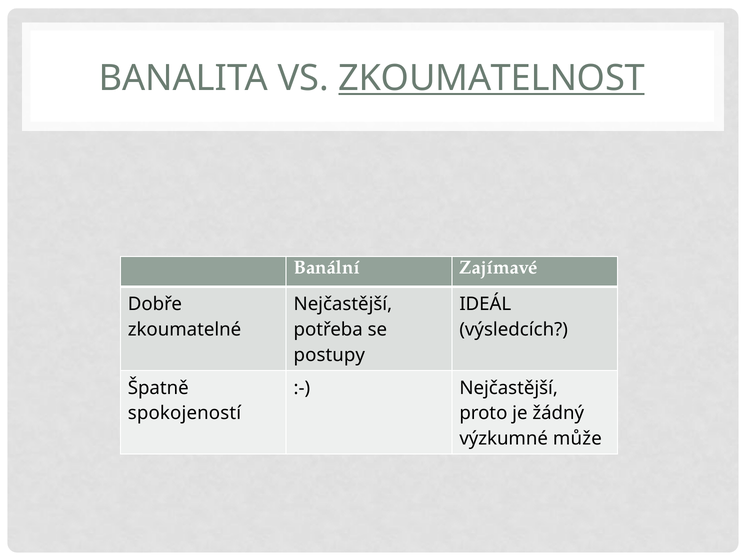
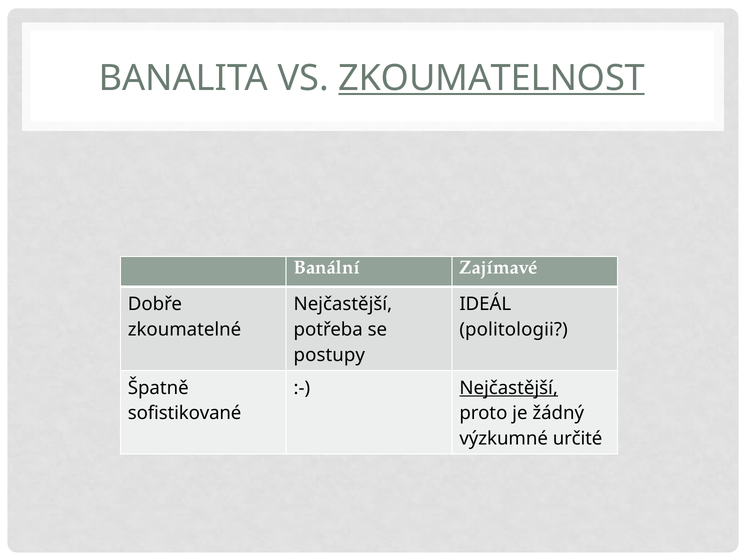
výsledcích: výsledcích -> politologii
Nejčastější at (509, 388) underline: none -> present
spokojeností: spokojeností -> sofistikované
může: může -> určité
